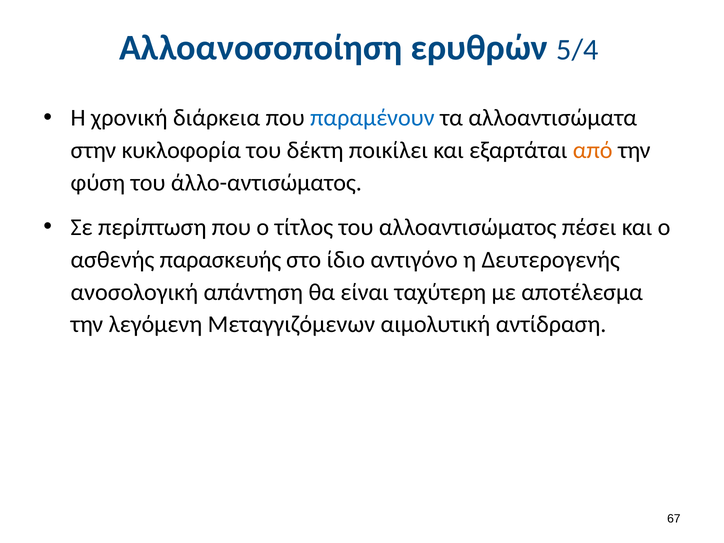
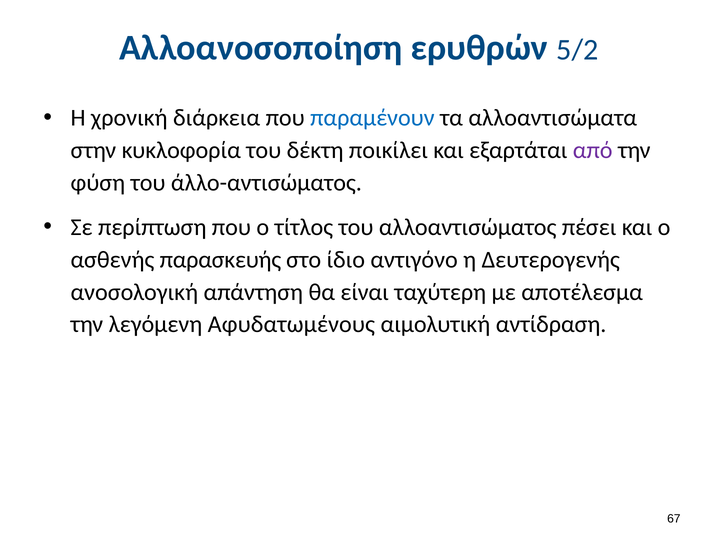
5/4: 5/4 -> 5/2
από colour: orange -> purple
Μεταγγιζόμενων: Μεταγγιζόμενων -> Αφυδατωμένους
